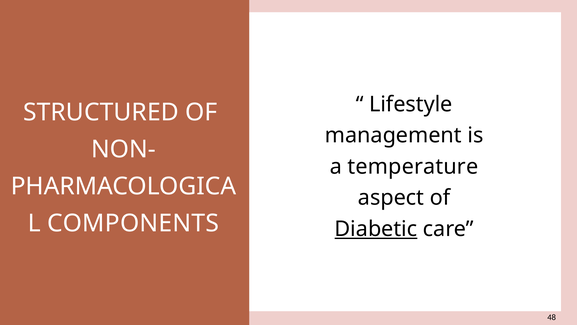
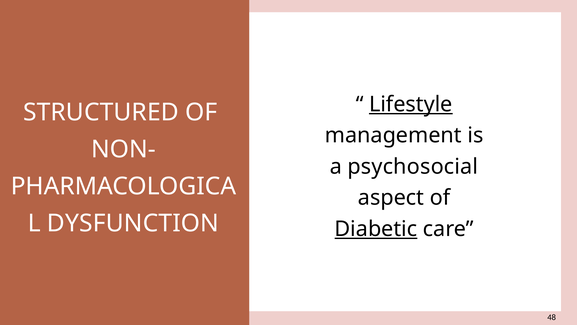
Lifestyle underline: none -> present
temperature: temperature -> psychosocial
COMPONENTS: COMPONENTS -> DYSFUNCTION
